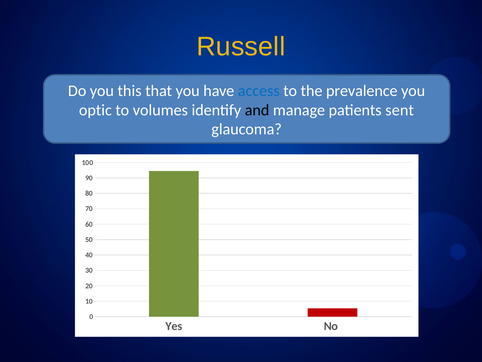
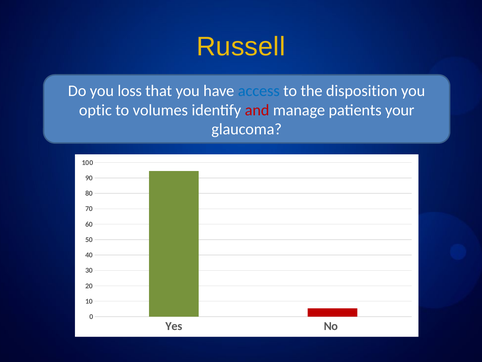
this: this -> loss
prevalence: prevalence -> disposition
and colour: black -> red
sent: sent -> your
